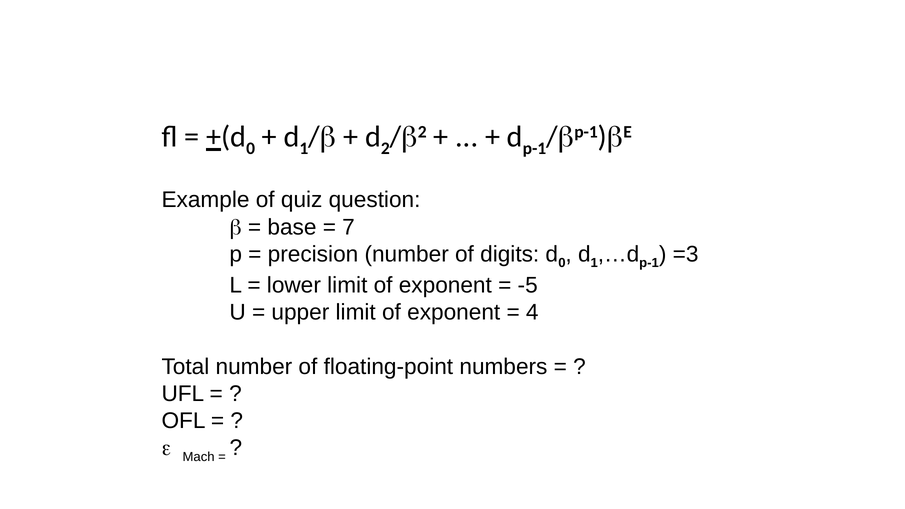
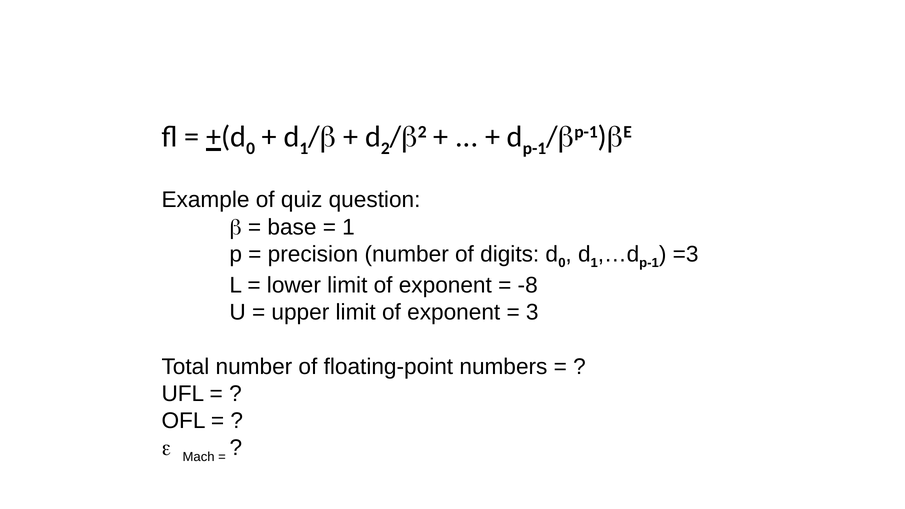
7 at (349, 227): 7 -> 1
-5: -5 -> -8
4: 4 -> 3
